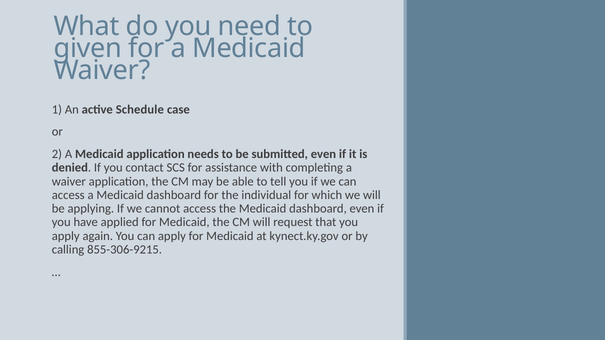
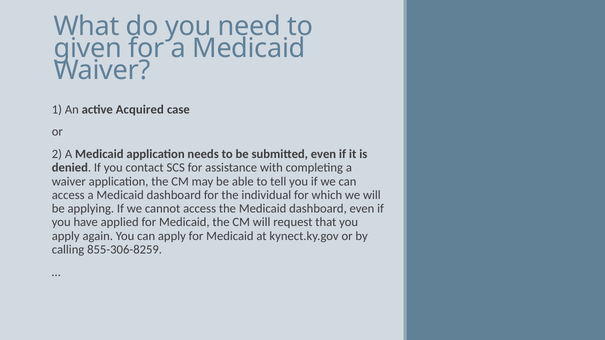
Schedule: Schedule -> Acquired
855-306-9215: 855-306-9215 -> 855-306-8259
